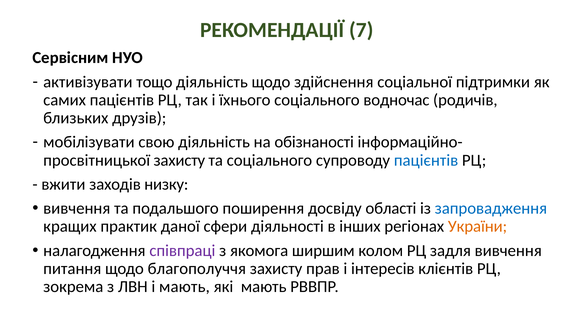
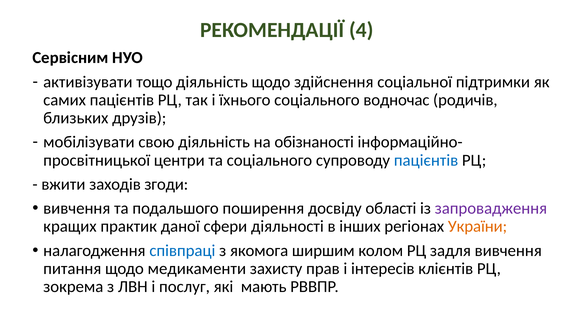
7: 7 -> 4
захисту at (179, 160): захисту -> центри
низку: низку -> згоди
запровадження colour: blue -> purple
співпраці colour: purple -> blue
благополуччя: благополуччя -> медикаменти
і мають: мають -> послуг
